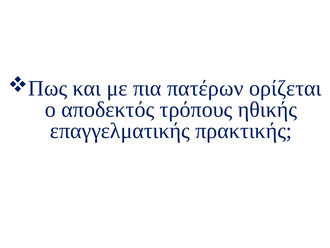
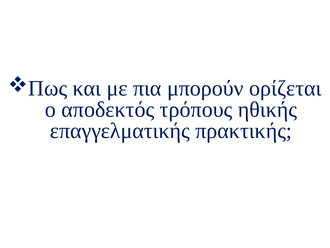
πατέρων: πατέρων -> μπορούν
